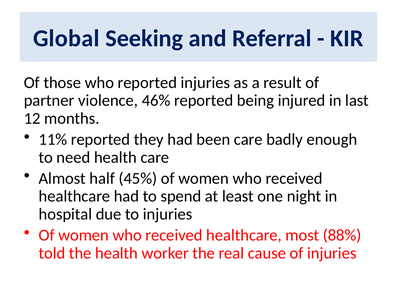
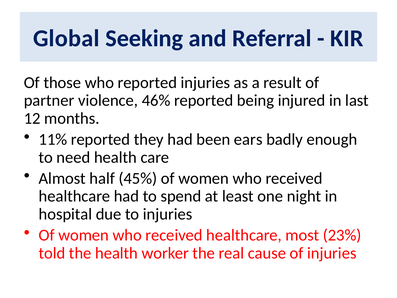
been care: care -> ears
88%: 88% -> 23%
